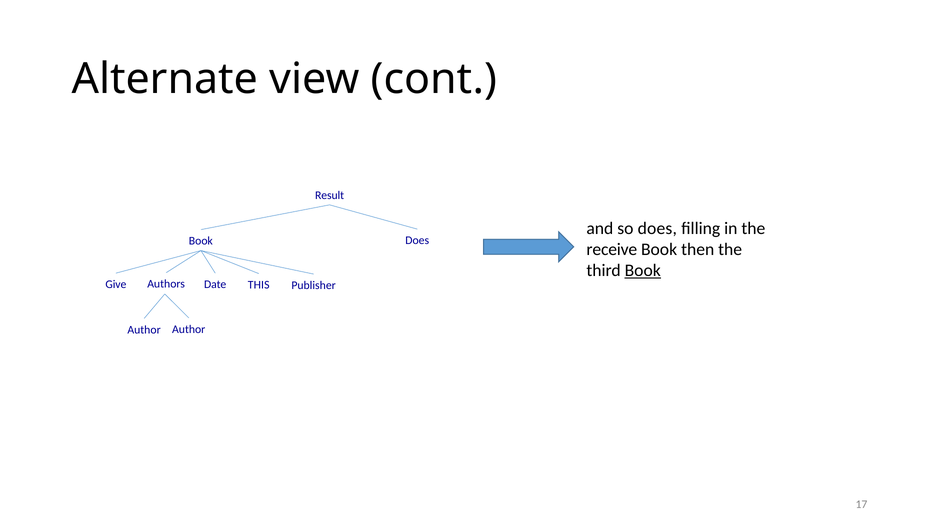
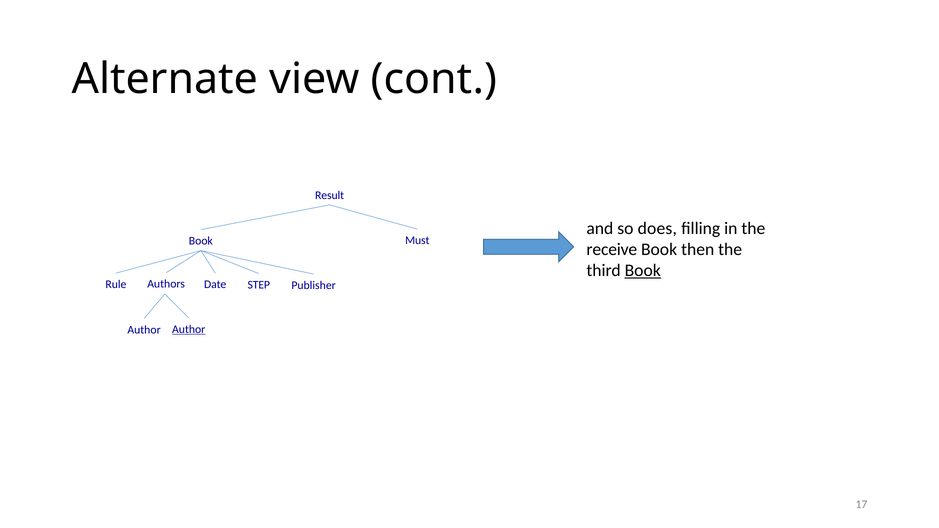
Does at (417, 241): Does -> Must
Give: Give -> Rule
THIS: THIS -> STEP
Author at (189, 329) underline: none -> present
